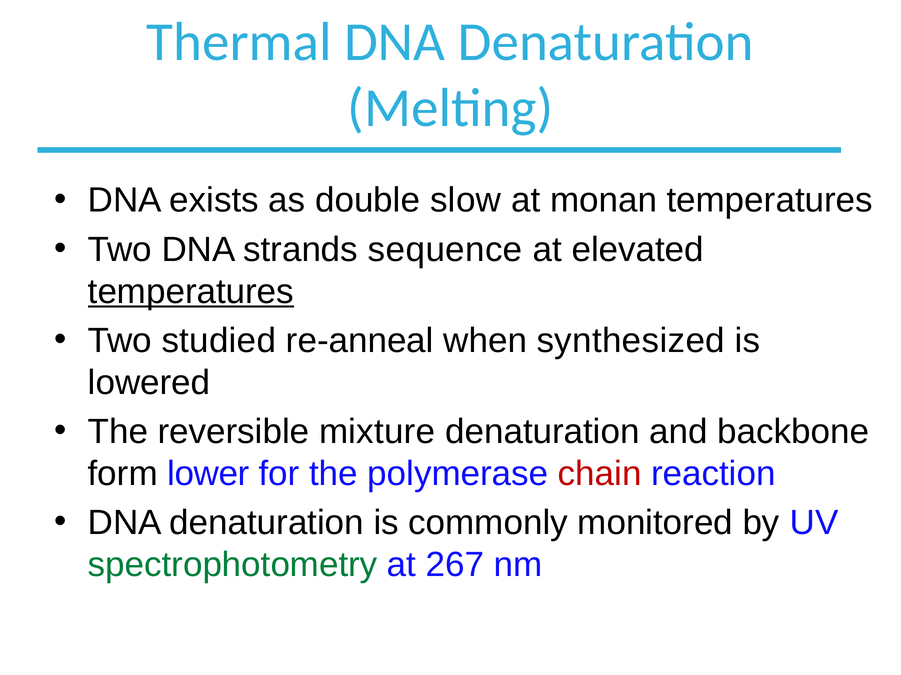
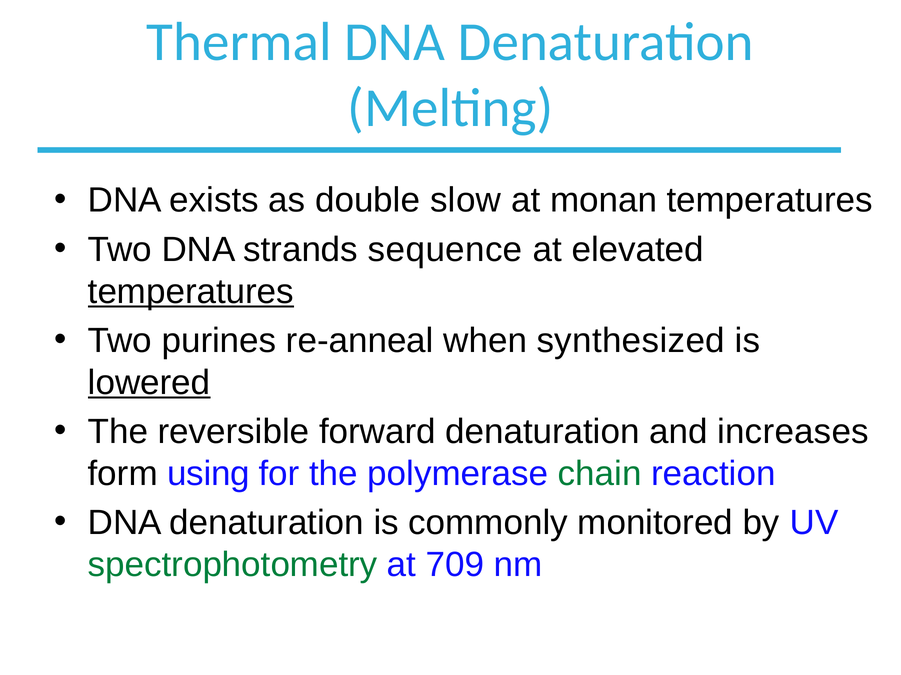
studied: studied -> purines
lowered underline: none -> present
mixture: mixture -> forward
backbone: backbone -> increases
lower: lower -> using
chain colour: red -> green
267: 267 -> 709
